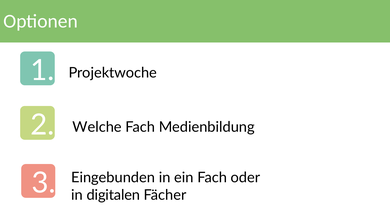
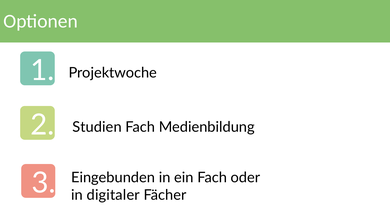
Welche: Welche -> Studien
digitalen: digitalen -> digitaler
